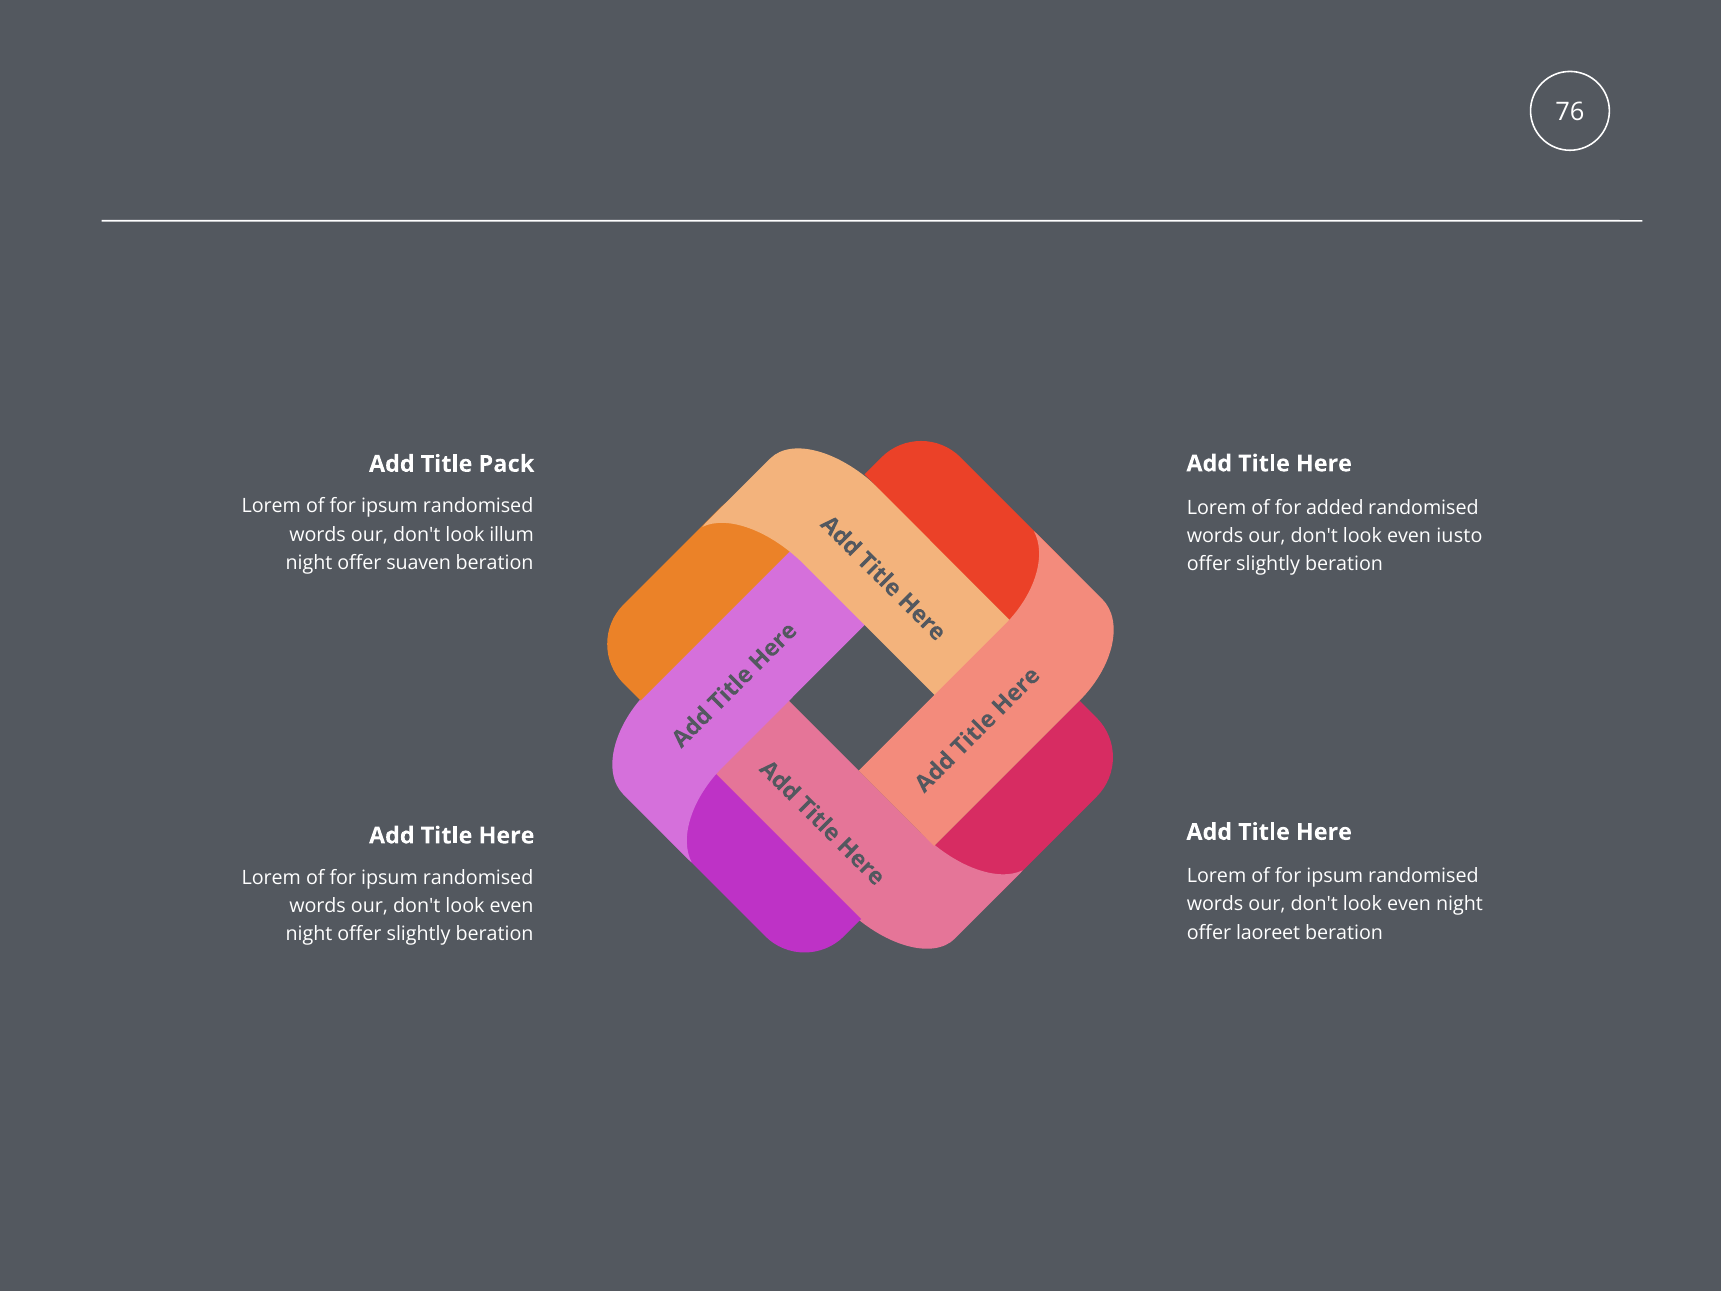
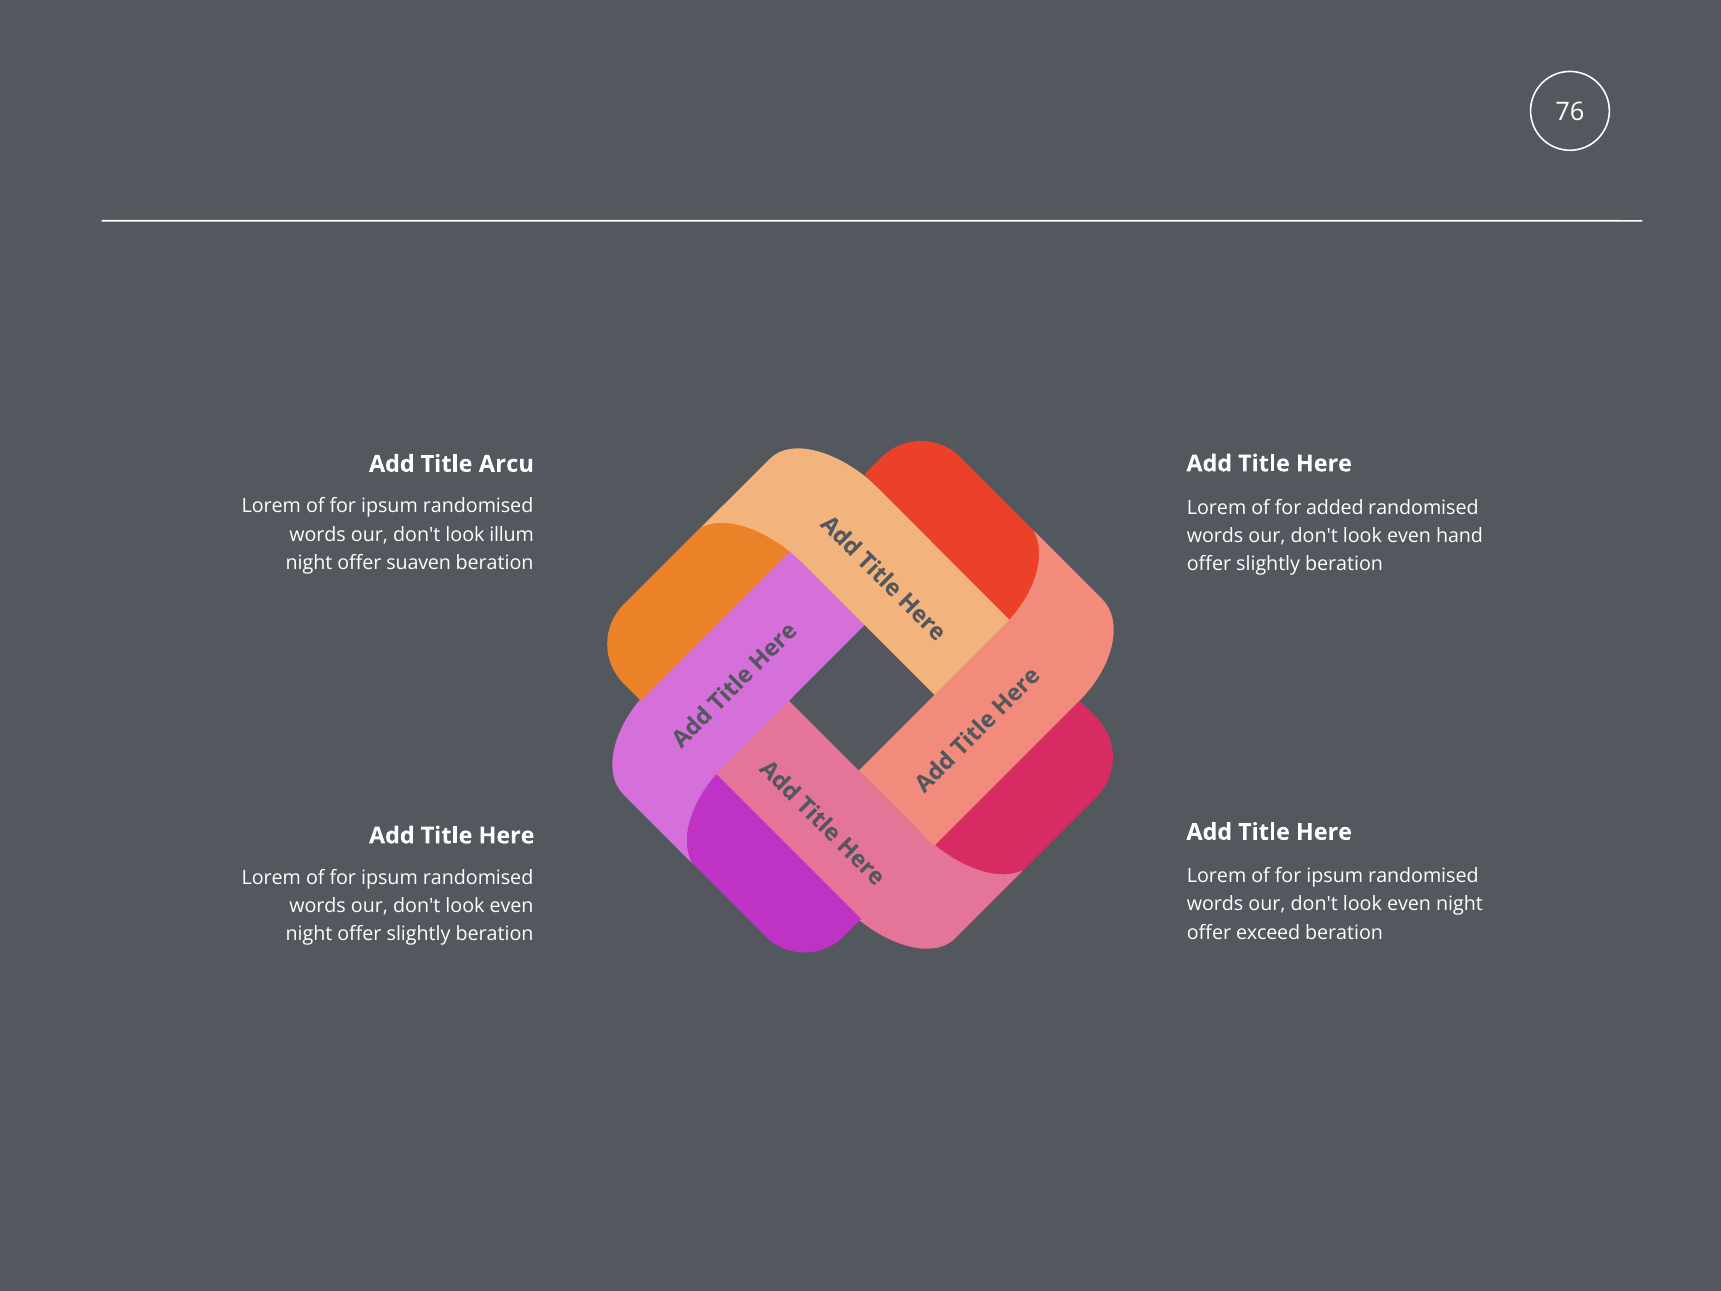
Pack: Pack -> Arcu
iusto: iusto -> hand
laoreet: laoreet -> exceed
